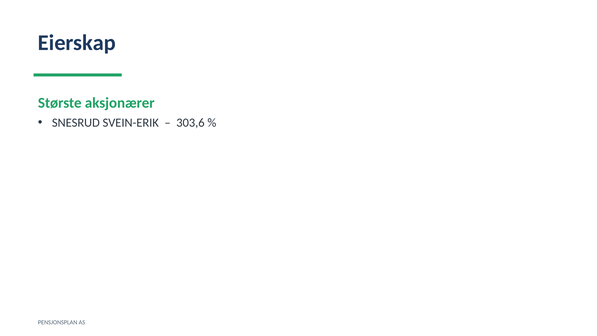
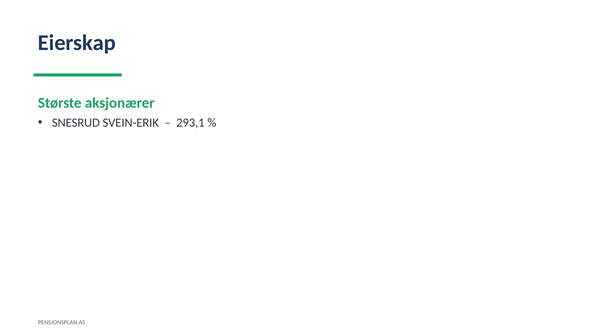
303,6: 303,6 -> 293,1
